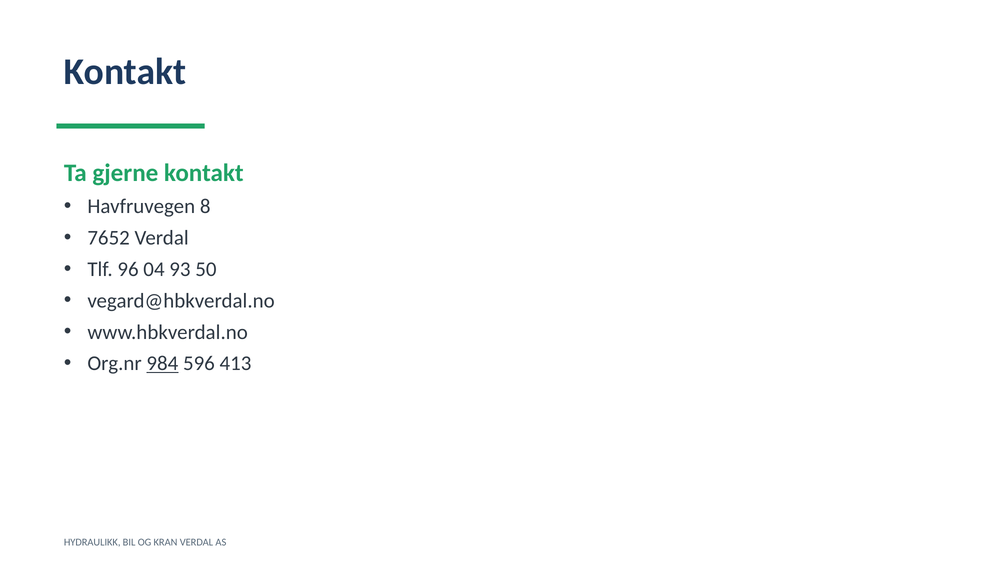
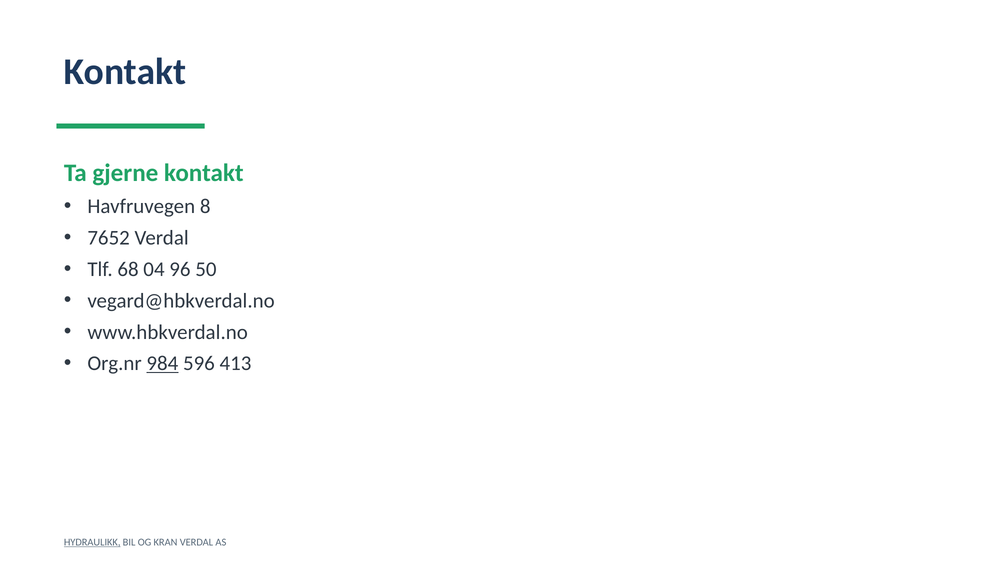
96: 96 -> 68
93: 93 -> 96
HYDRAULIKK underline: none -> present
